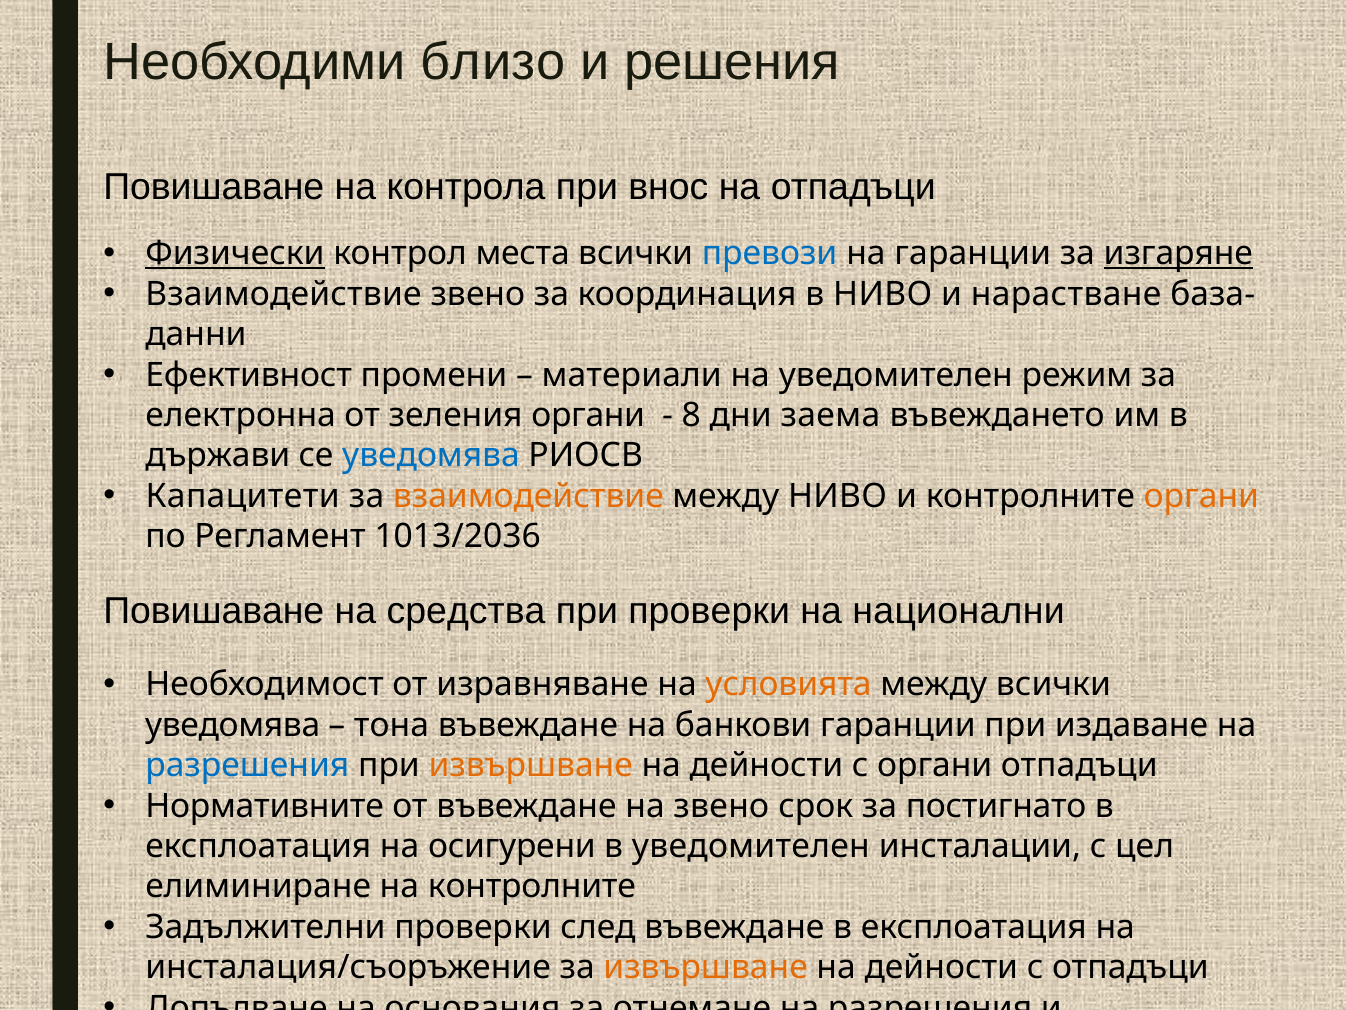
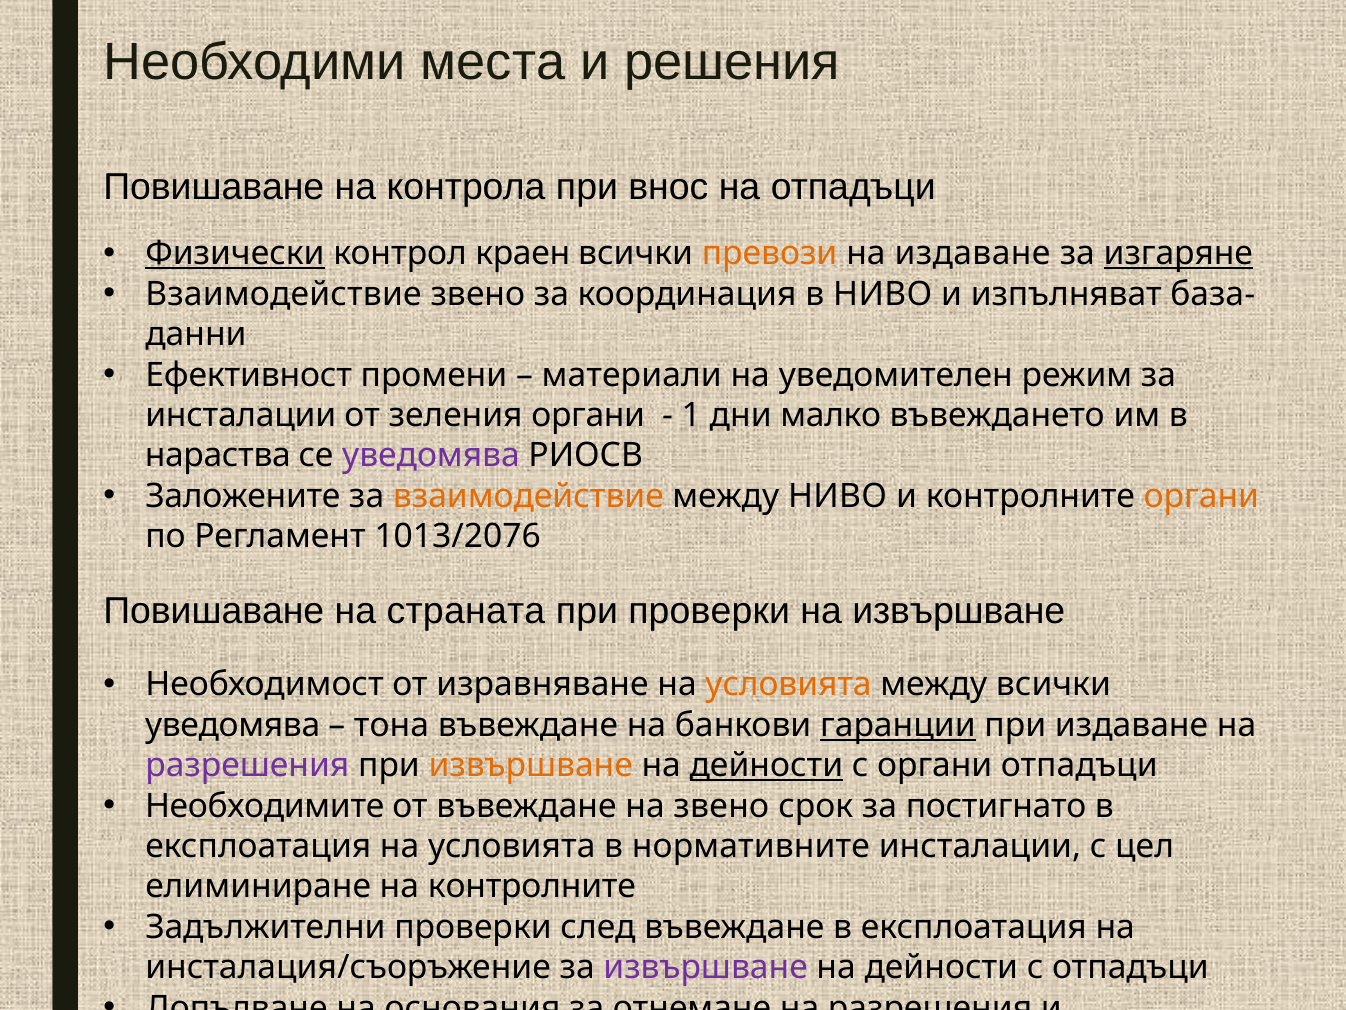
близо: близо -> места
места: места -> краен
превози colour: blue -> orange
на гаранции: гаранции -> издаване
нарастване: нарастване -> изпълняват
електронна at (241, 415): електронна -> инсталации
8: 8 -> 1
заема: заема -> малко
държави: държави -> нараства
уведомява at (431, 456) colour: blue -> purple
Капацитети: Капацитети -> Заложените
1013/2036: 1013/2036 -> 1013/2076
средства: средства -> страната
на национални: национални -> извършване
гаранции at (898, 725) underline: none -> present
разрешения at (247, 765) colour: blue -> purple
дейности at (766, 765) underline: none -> present
Нормативните: Нормативните -> Необходимите
експлоатация на осигурени: осигурени -> условията
в уведомителен: уведомителен -> нормативните
извършване at (706, 967) colour: orange -> purple
